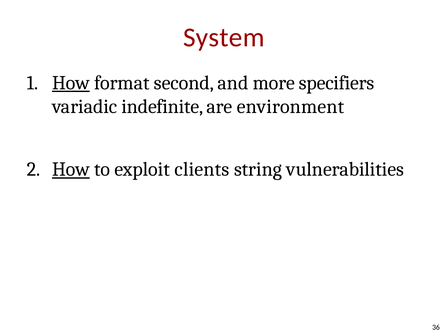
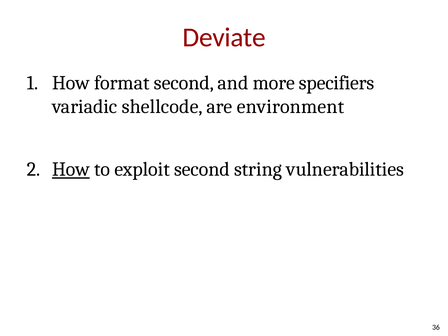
System: System -> Deviate
How at (71, 83) underline: present -> none
indefinite: indefinite -> shellcode
exploit clients: clients -> second
